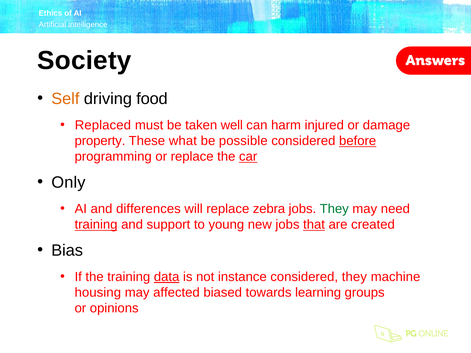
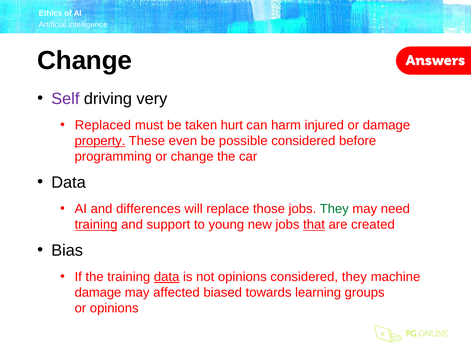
Society at (84, 61): Society -> Change
Self colour: orange -> purple
food: food -> very
well: well -> hurt
property underline: none -> present
what: what -> even
before underline: present -> none
or replace: replace -> change
car underline: present -> none
Only at (68, 182): Only -> Data
zebra: zebra -> those
not instance: instance -> opinions
housing at (98, 293): housing -> damage
